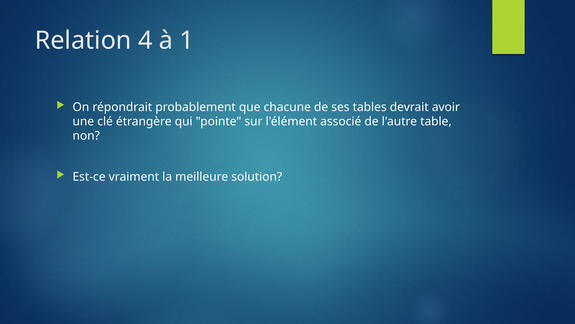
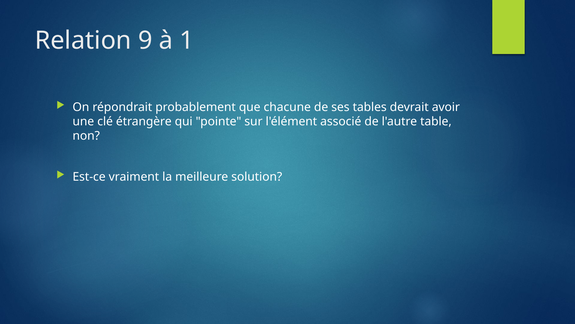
4: 4 -> 9
